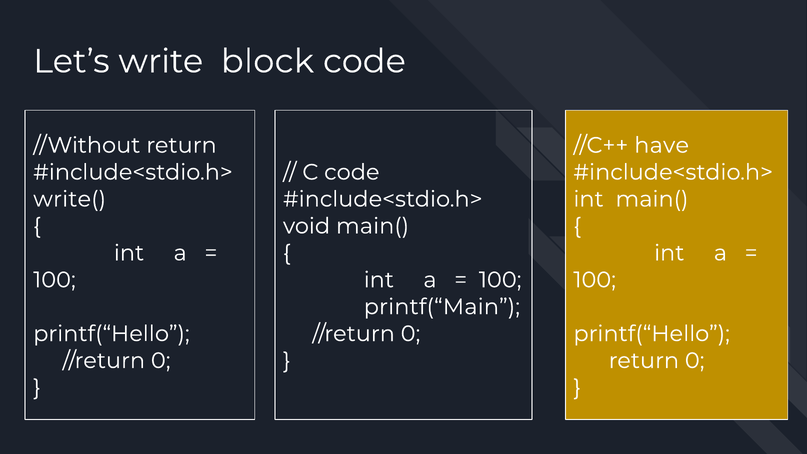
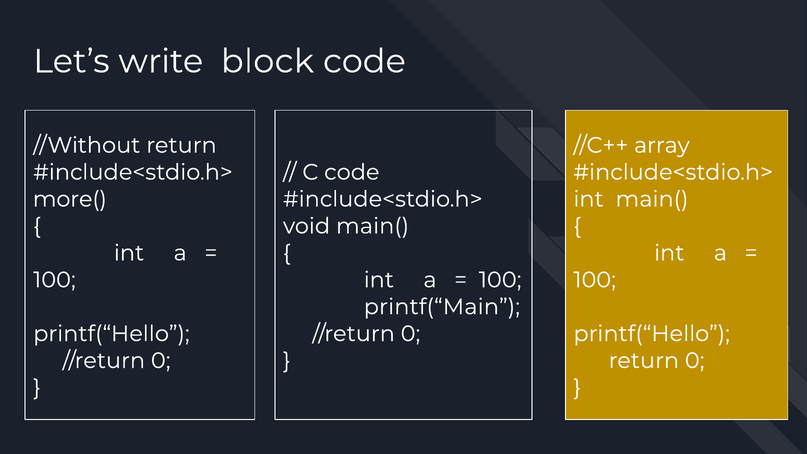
have: have -> array
write(: write( -> more(
